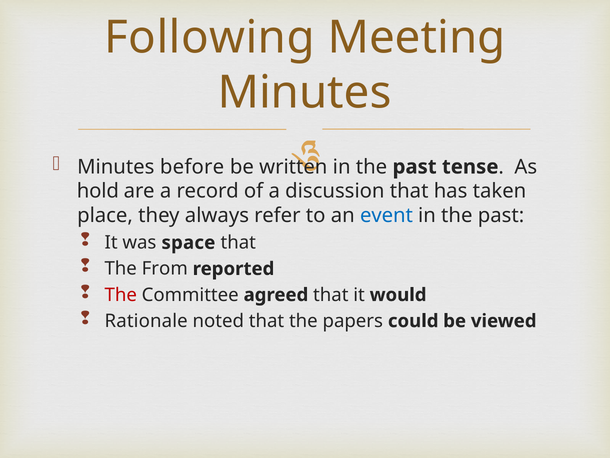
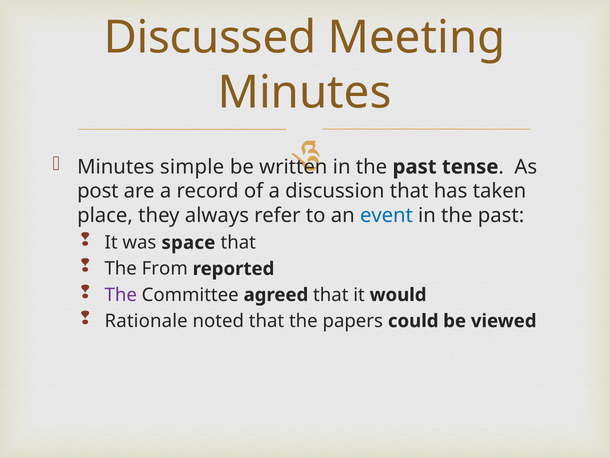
Following: Following -> Discussed
before: before -> simple
hold: hold -> post
The at (121, 295) colour: red -> purple
